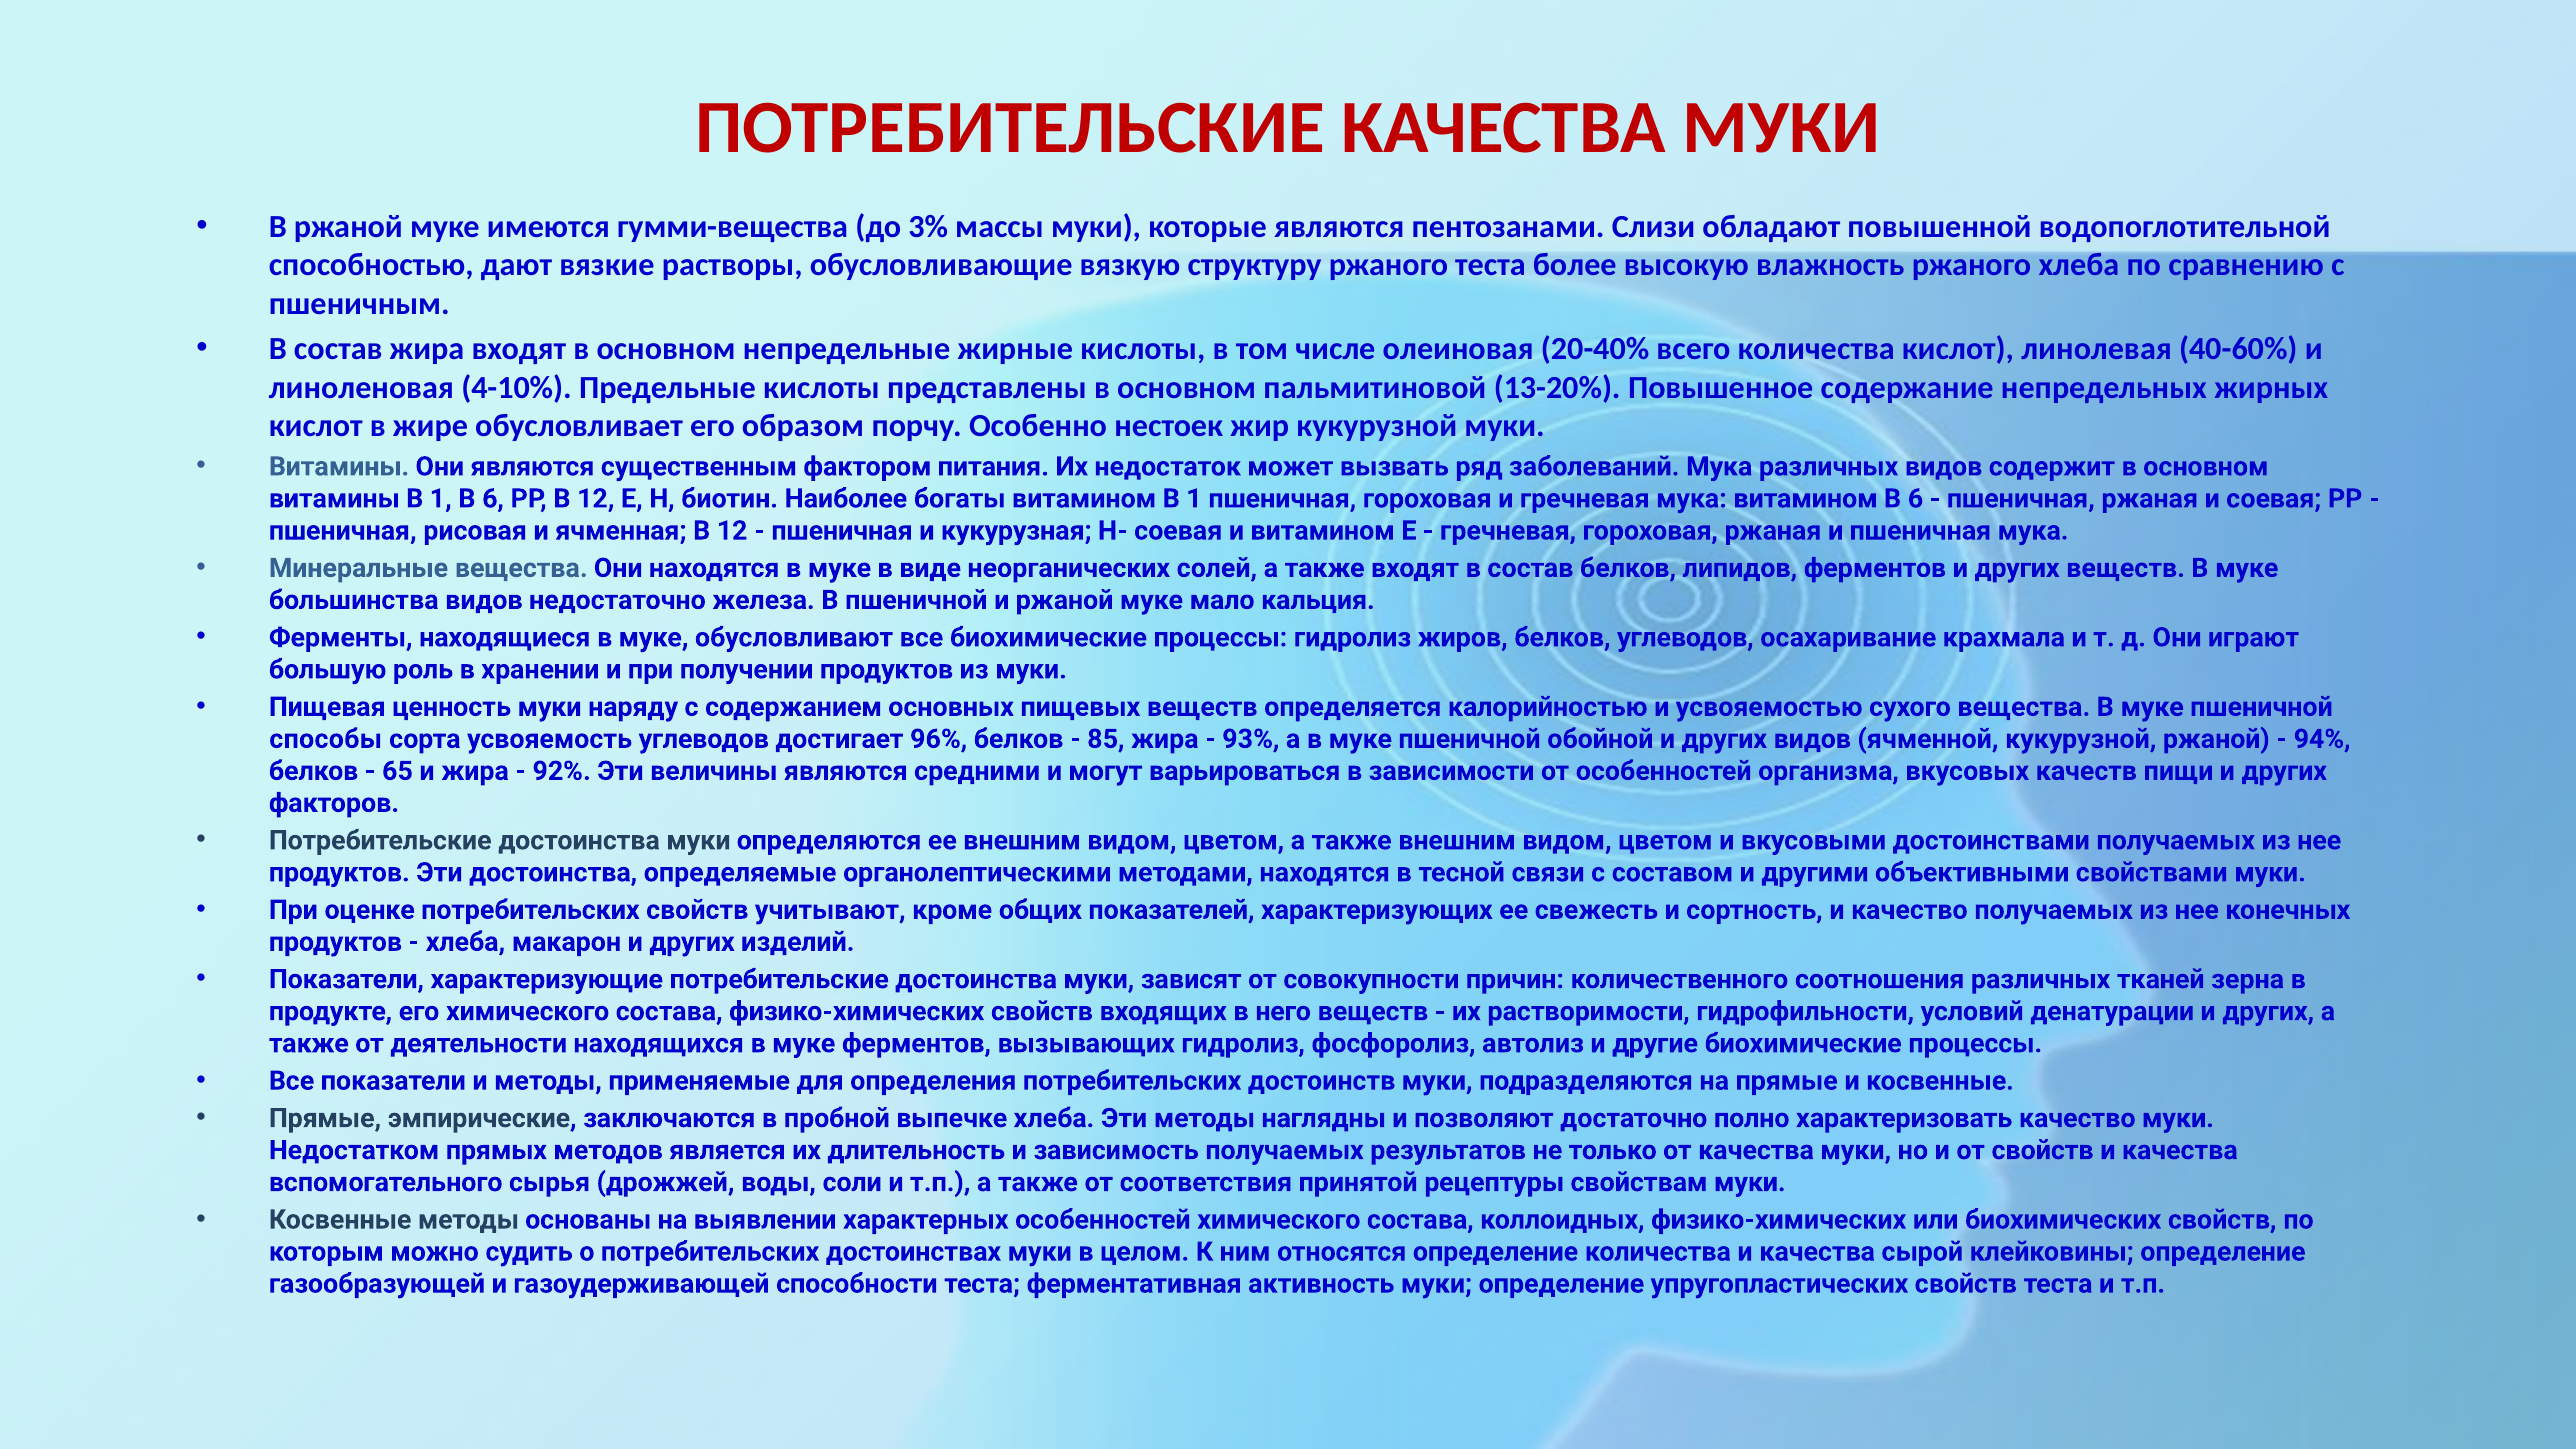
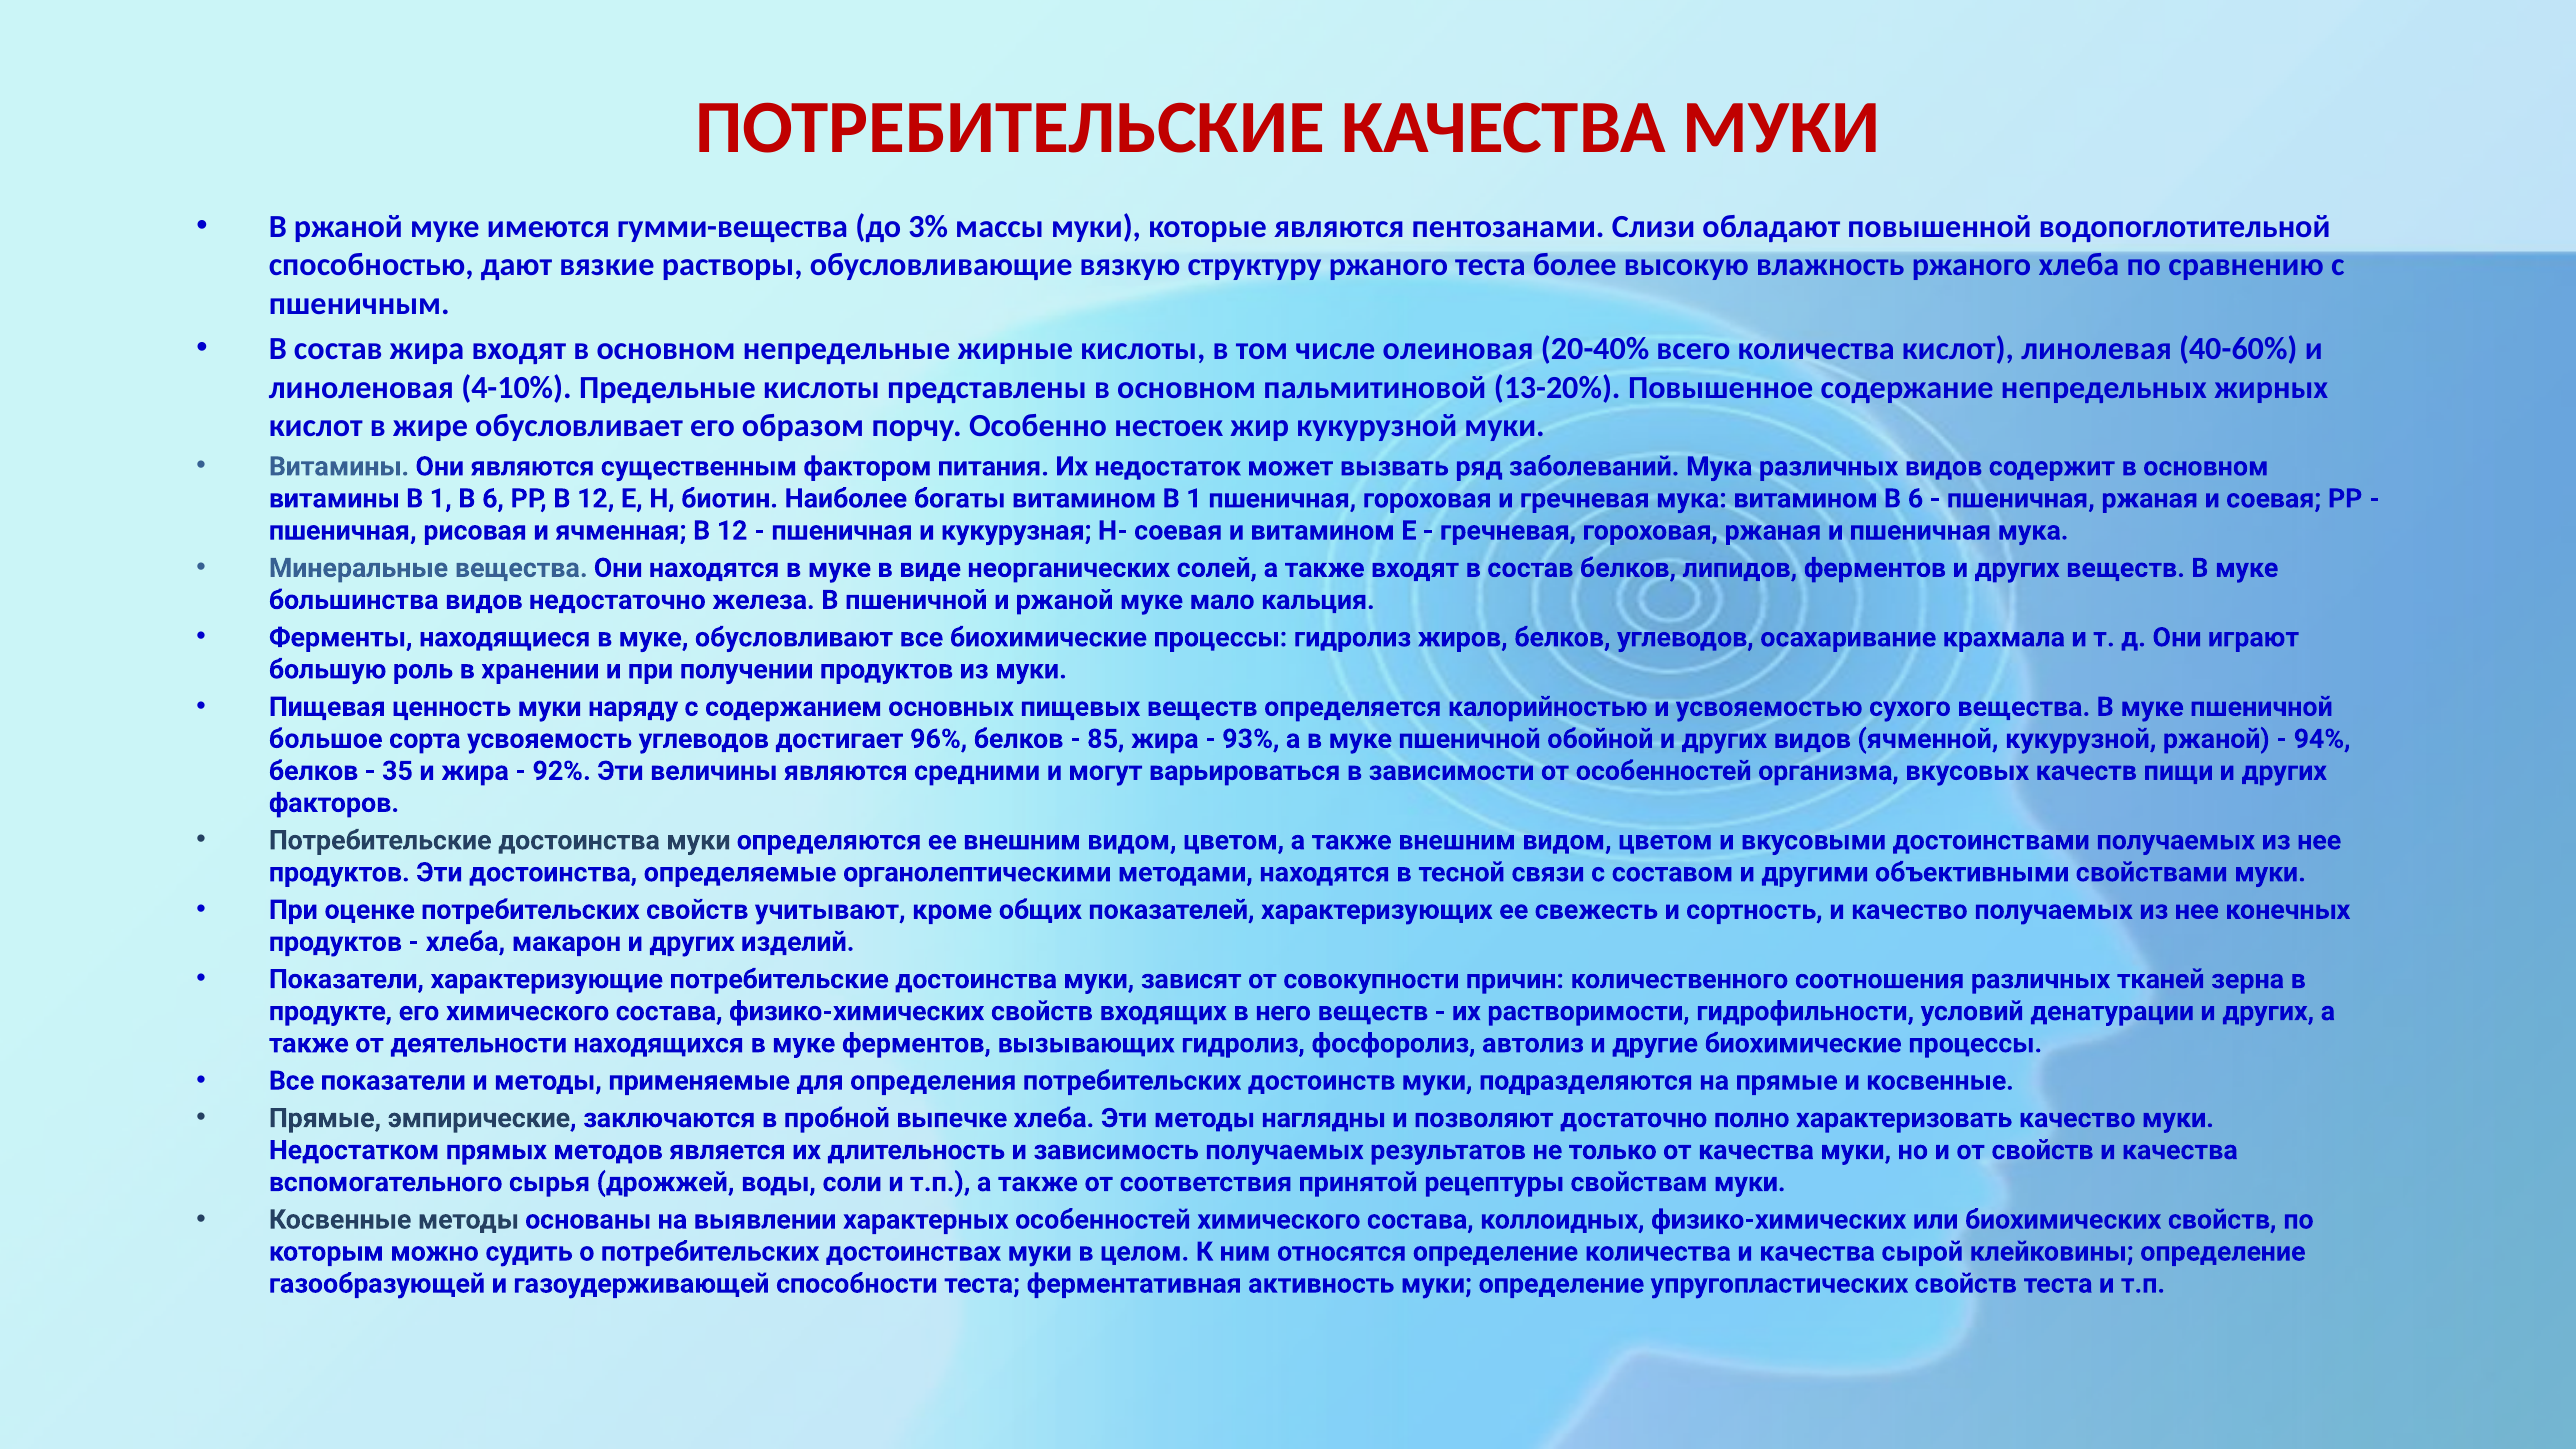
способы: способы -> большое
65: 65 -> 35
